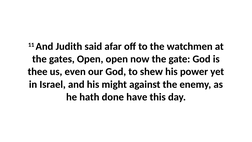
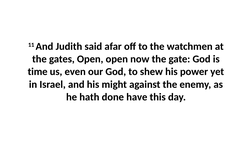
thee: thee -> time
